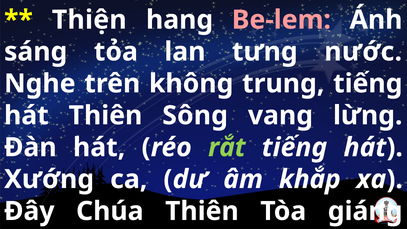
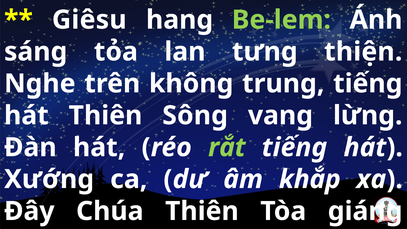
Thiện: Thiện -> Giêsu
Be-lem colour: pink -> light green
nước: nước -> thiện
